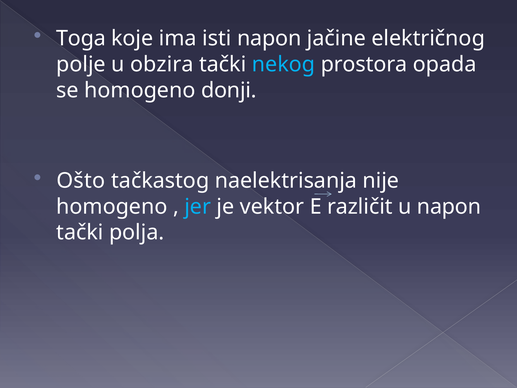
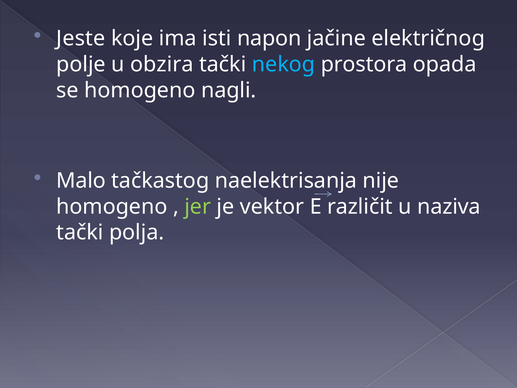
Toga: Toga -> Jeste
donji: donji -> nagli
Ošto: Ošto -> Malo
jer colour: light blue -> light green
u napon: napon -> naziva
